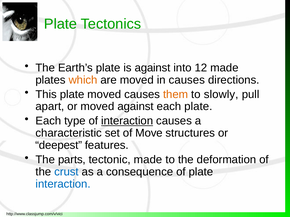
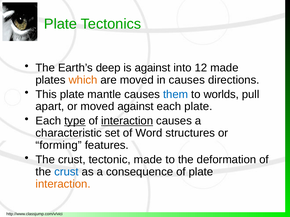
Earth’s plate: plate -> deep
plate moved: moved -> mantle
them colour: orange -> blue
slowly: slowly -> worlds
type underline: none -> present
Move: Move -> Word
deepest: deepest -> forming
parts at (72, 160): parts -> crust
interaction at (63, 184) colour: blue -> orange
